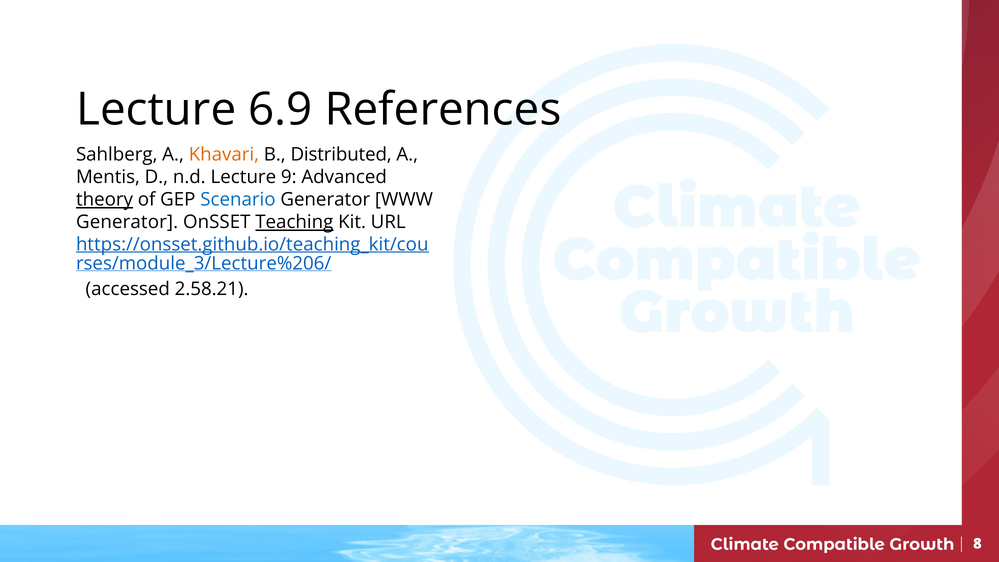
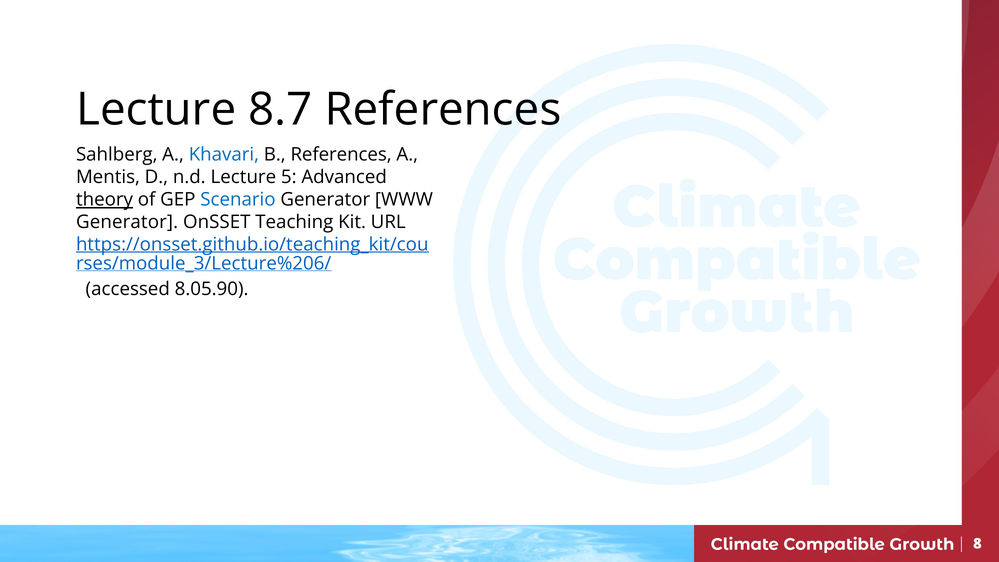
6.9: 6.9 -> 8.7
Khavari colour: orange -> blue
B Distributed: Distributed -> References
9: 9 -> 5
Teaching underline: present -> none
2.58.21: 2.58.21 -> 8.05.90
